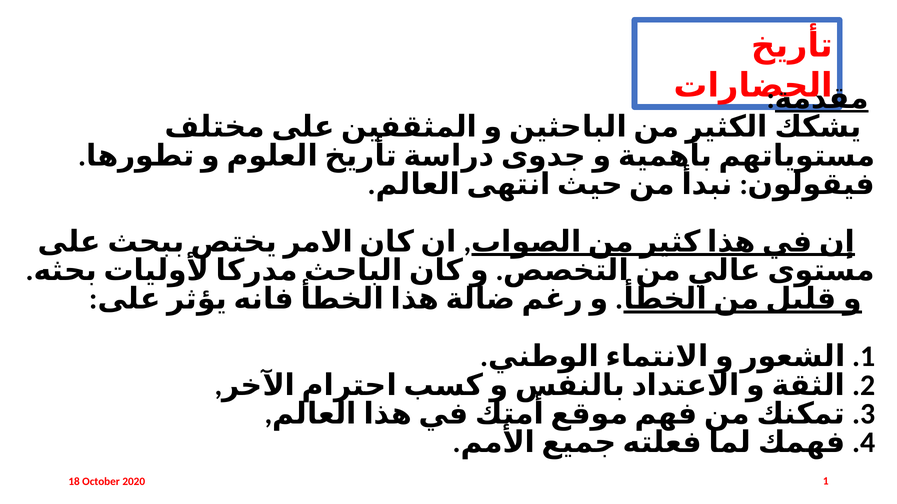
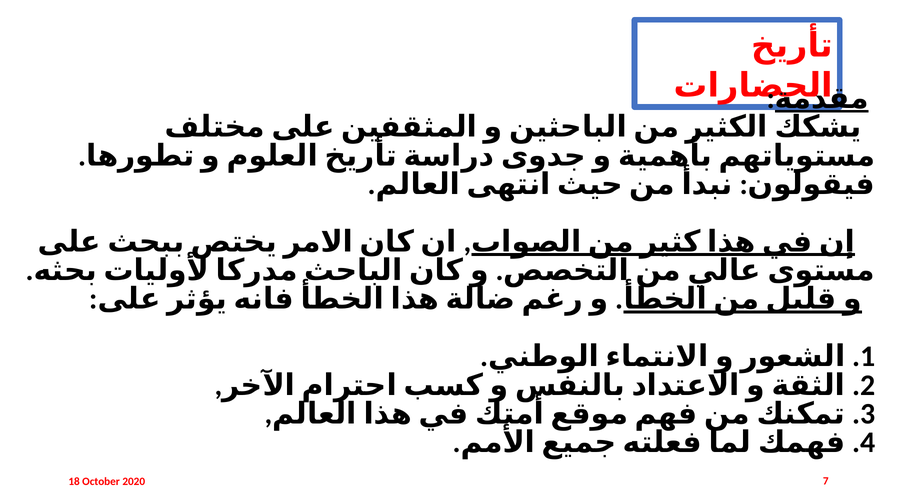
2020 1: 1 -> 7
